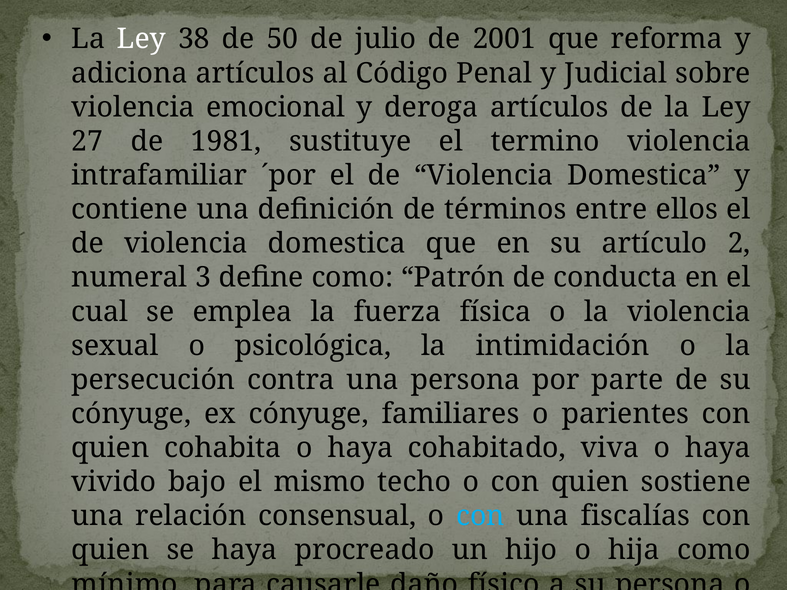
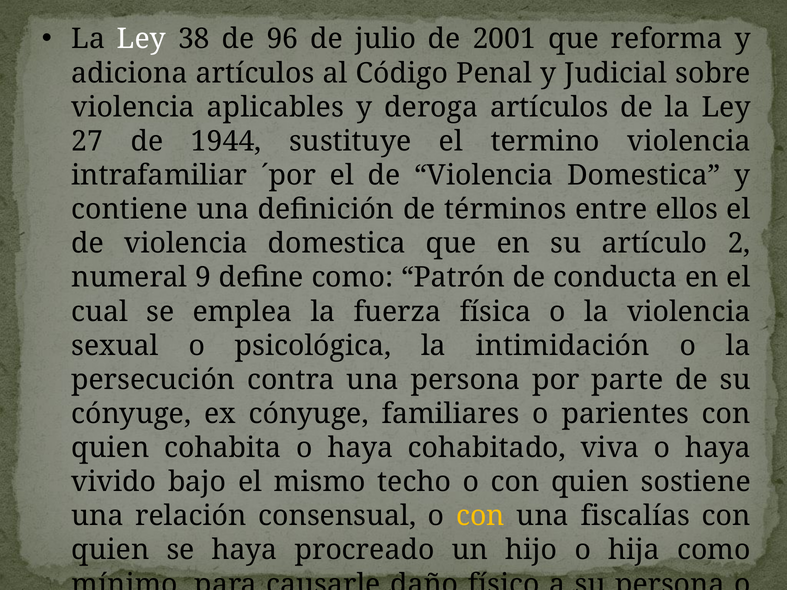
50: 50 -> 96
violencia emocional: emocional -> aplicables
1981: 1981 -> 1944
3: 3 -> 9
con at (480, 516) colour: light blue -> yellow
